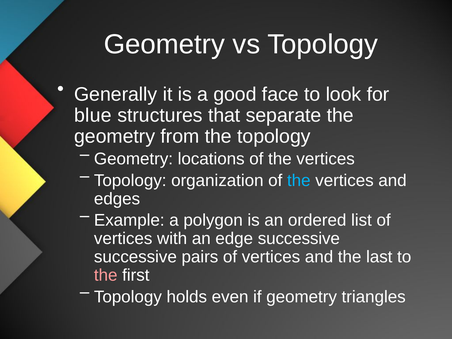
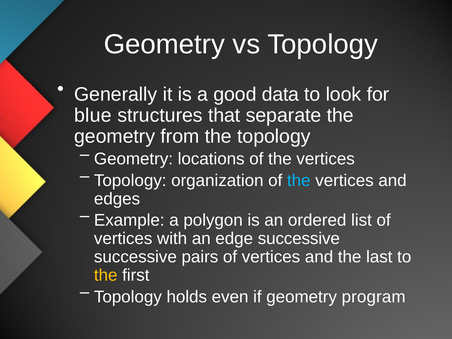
face: face -> data
the at (106, 275) colour: pink -> yellow
triangles: triangles -> program
